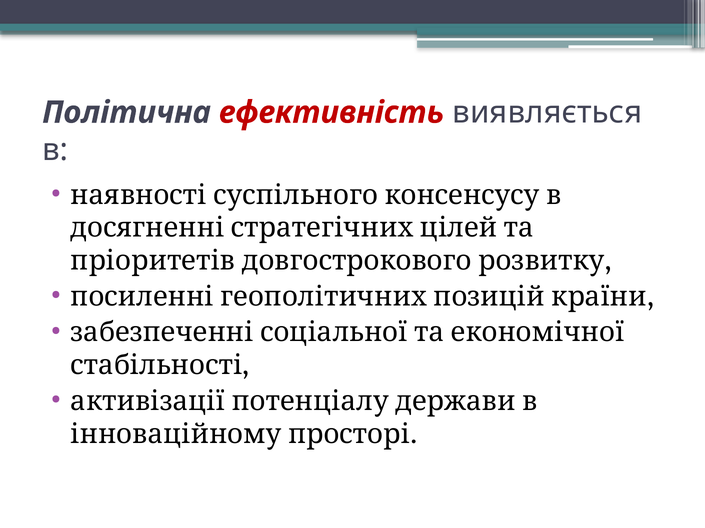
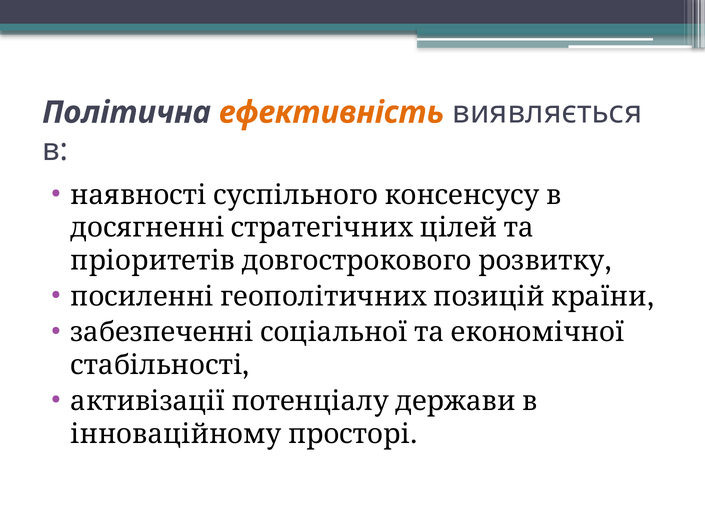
ефективність colour: red -> orange
